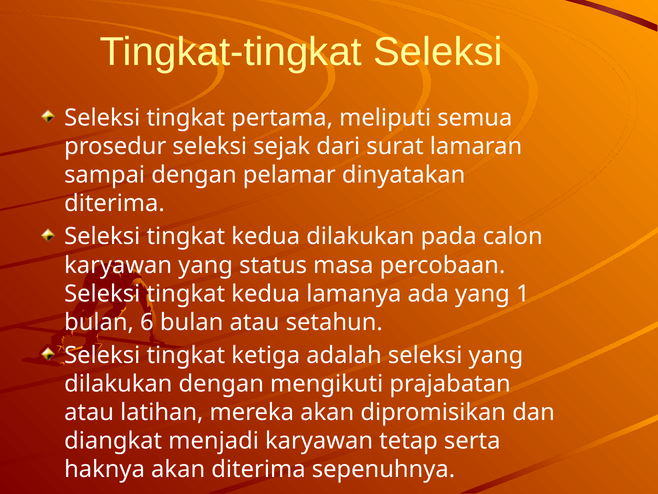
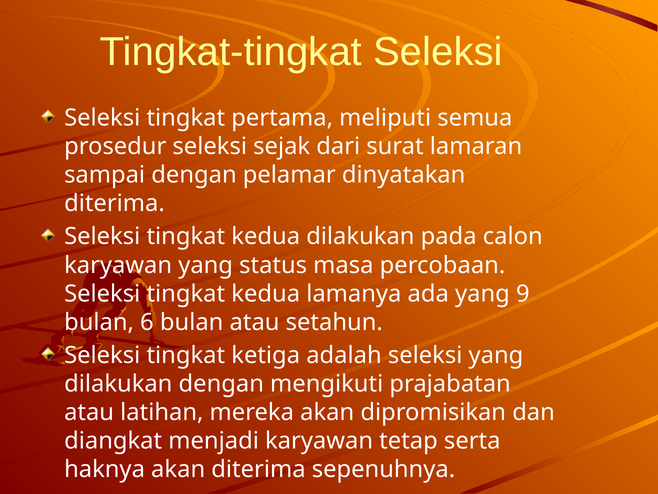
1: 1 -> 9
